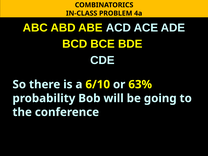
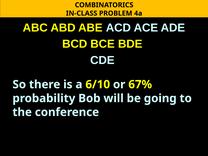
63%: 63% -> 67%
